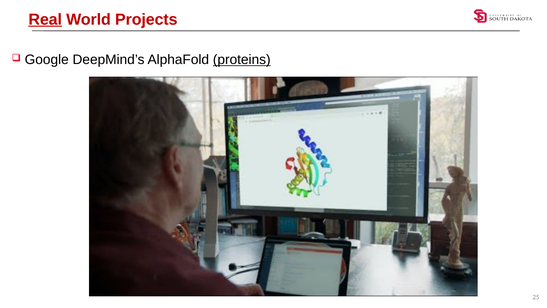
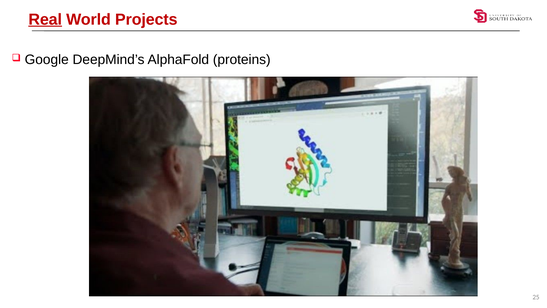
proteins underline: present -> none
